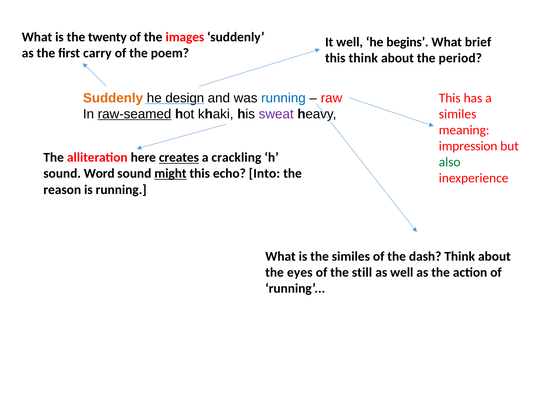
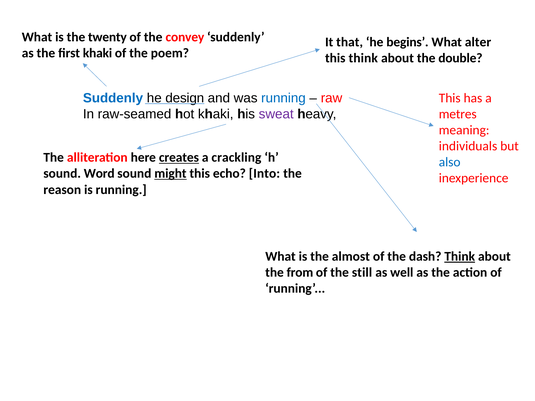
images: images -> convey
It well: well -> that
brief: brief -> alter
first carry: carry -> khaki
period: period -> double
Suddenly at (113, 98) colour: orange -> blue
raw-seamed underline: present -> none
similes at (458, 114): similes -> metres
impression: impression -> individuals
also colour: green -> blue
the similes: similes -> almost
Think at (460, 257) underline: none -> present
eyes: eyes -> from
